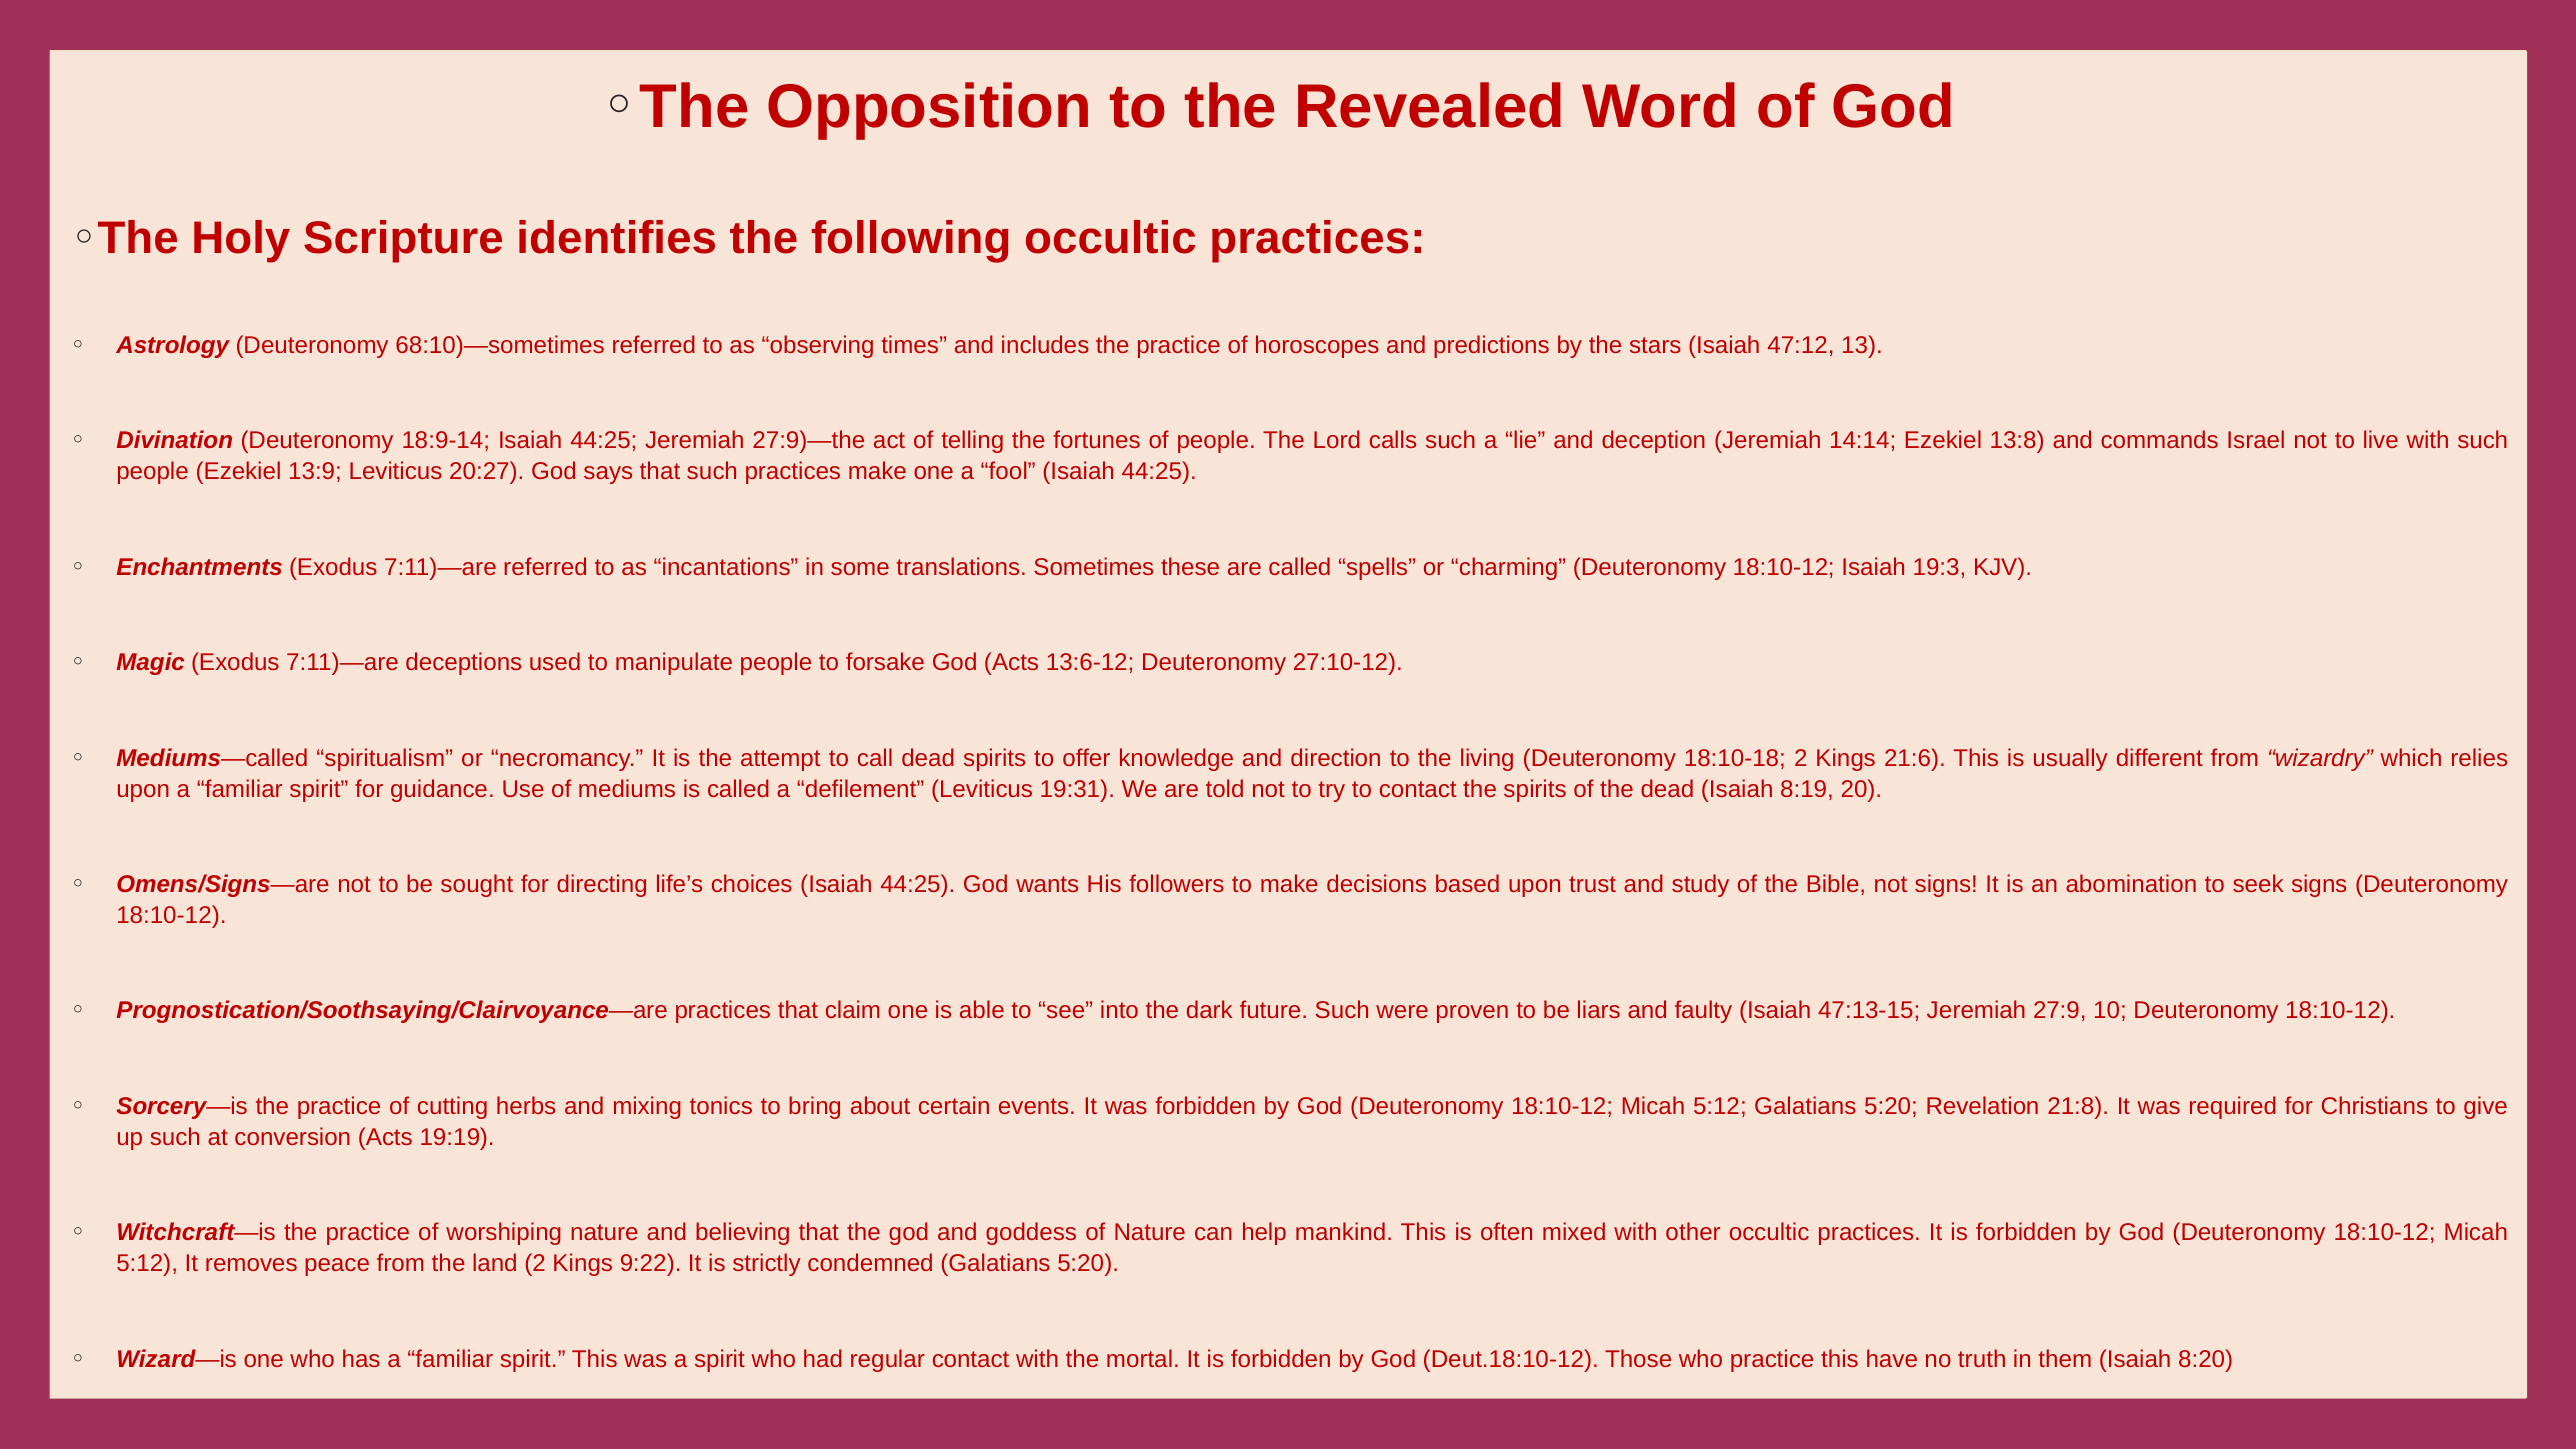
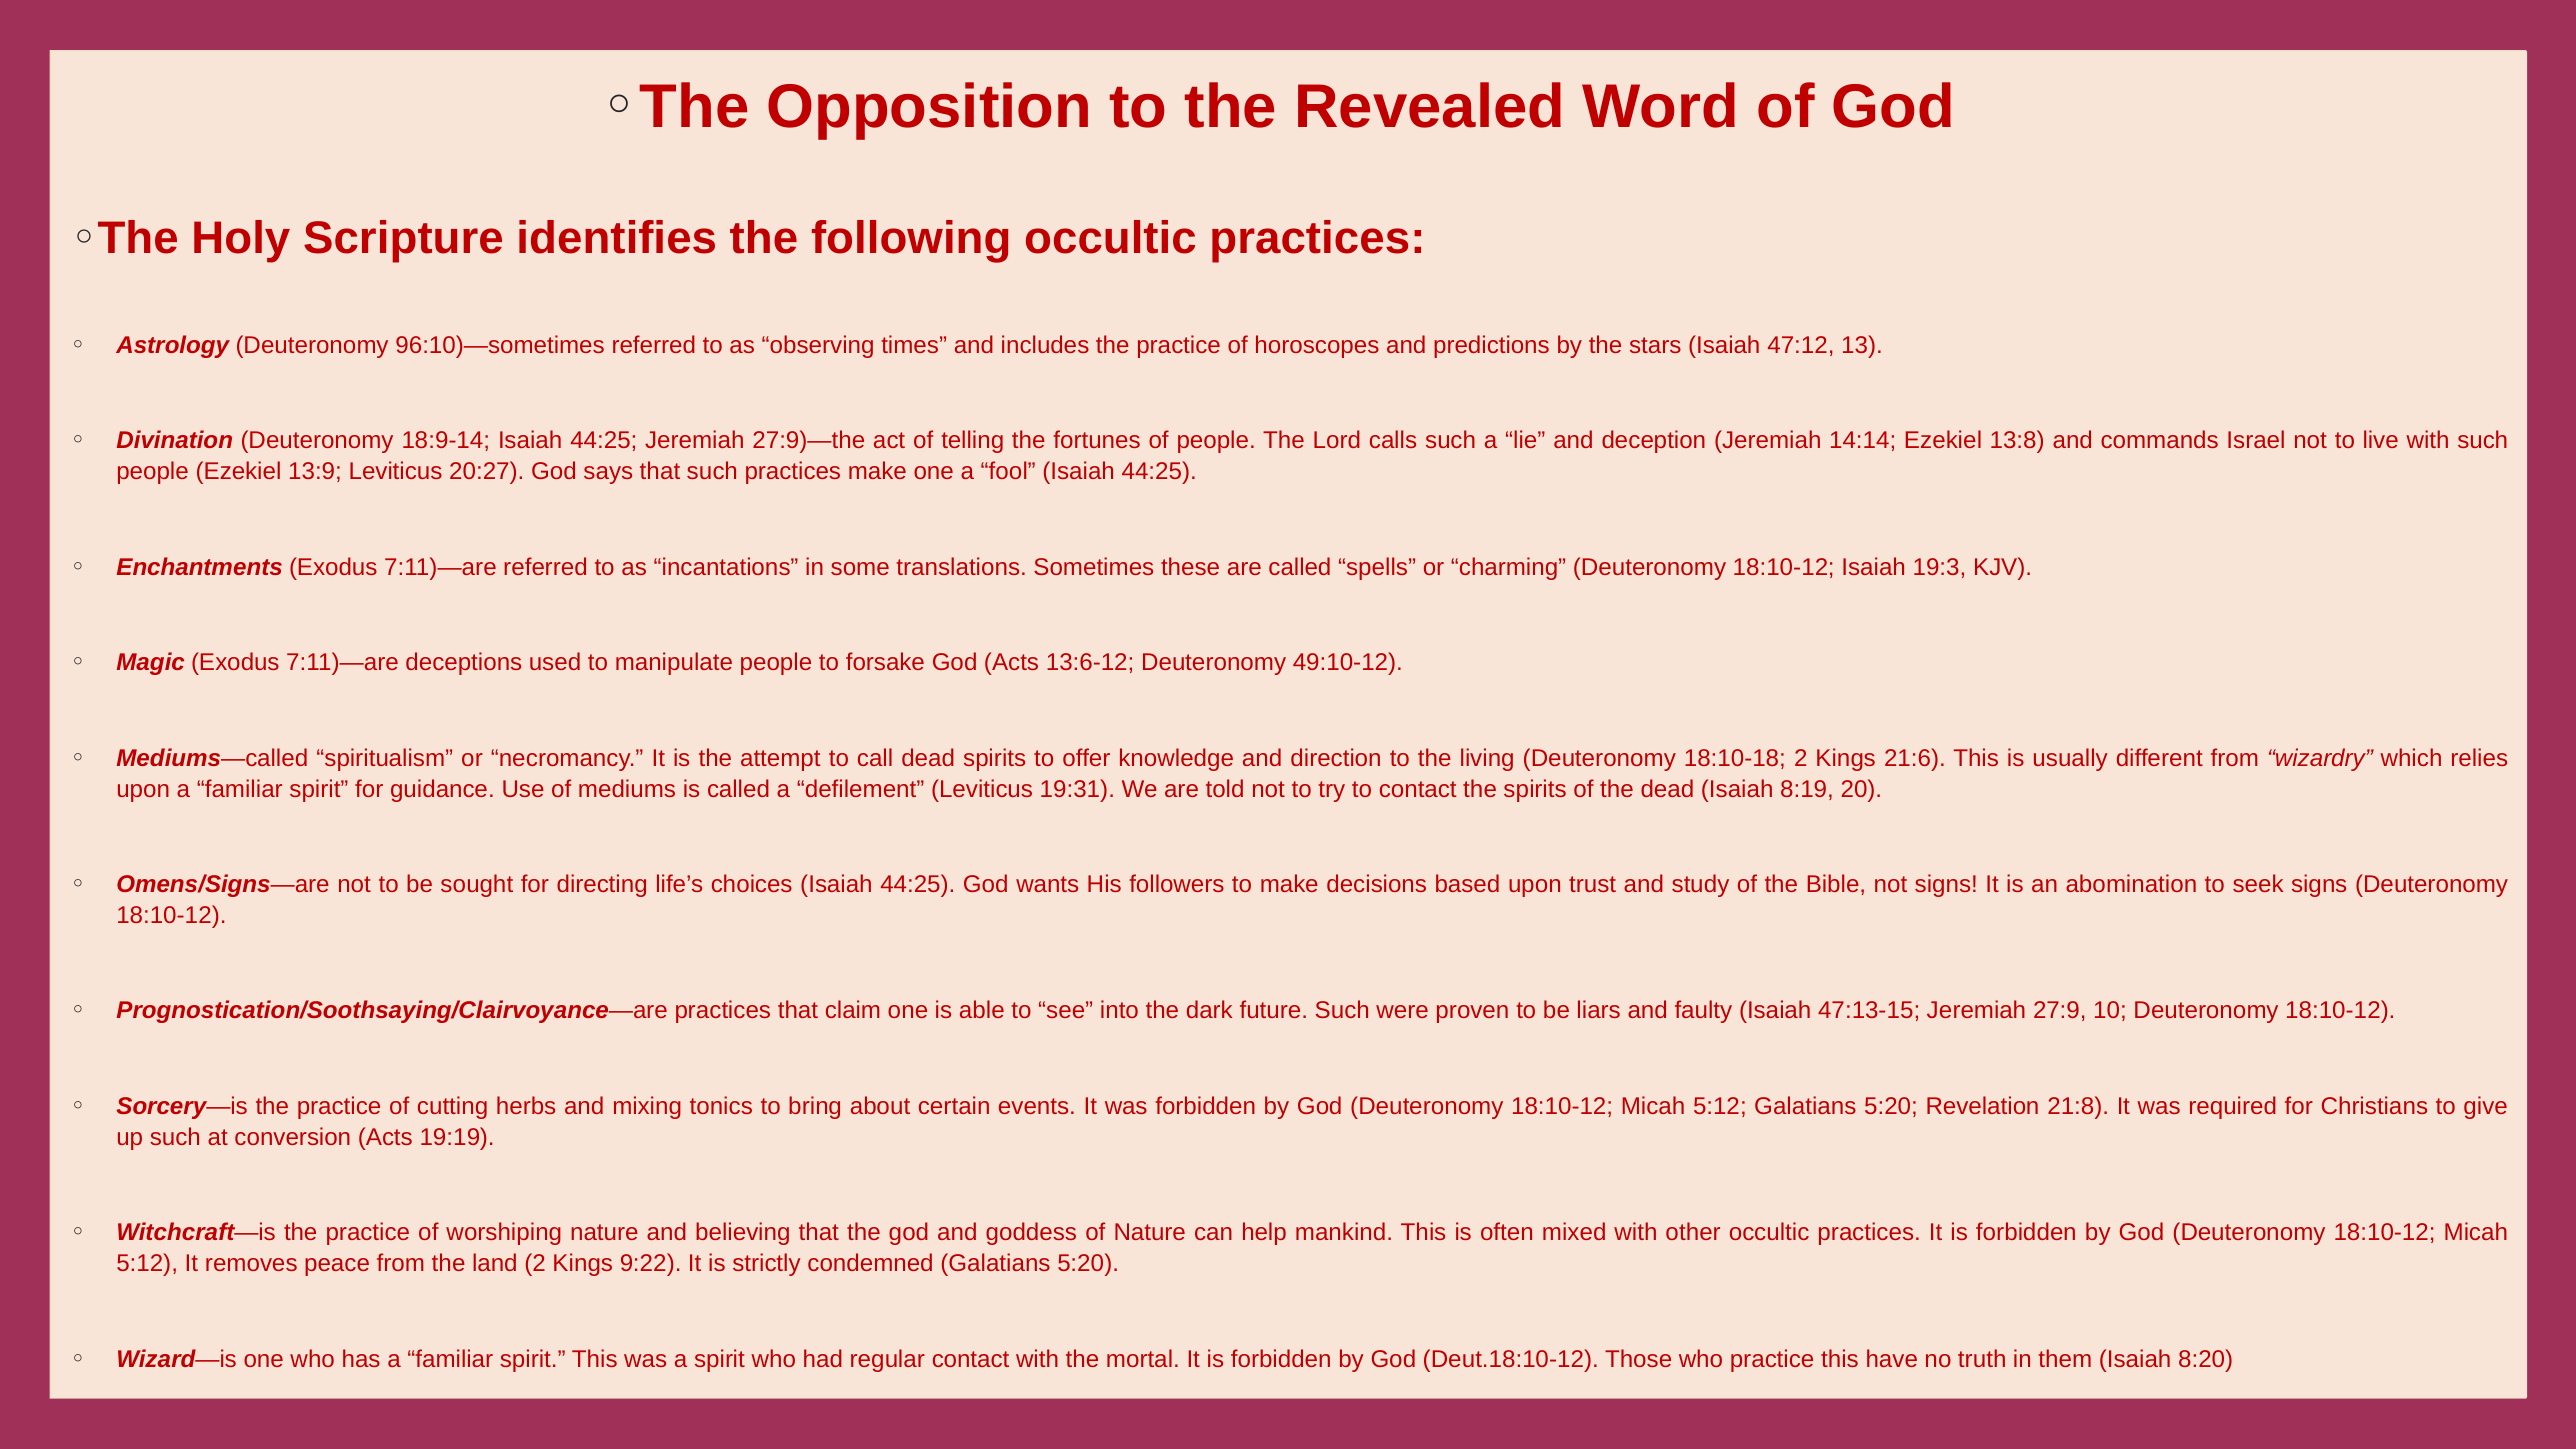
68:10)—sometimes: 68:10)—sometimes -> 96:10)—sometimes
27:10-12: 27:10-12 -> 49:10-12
